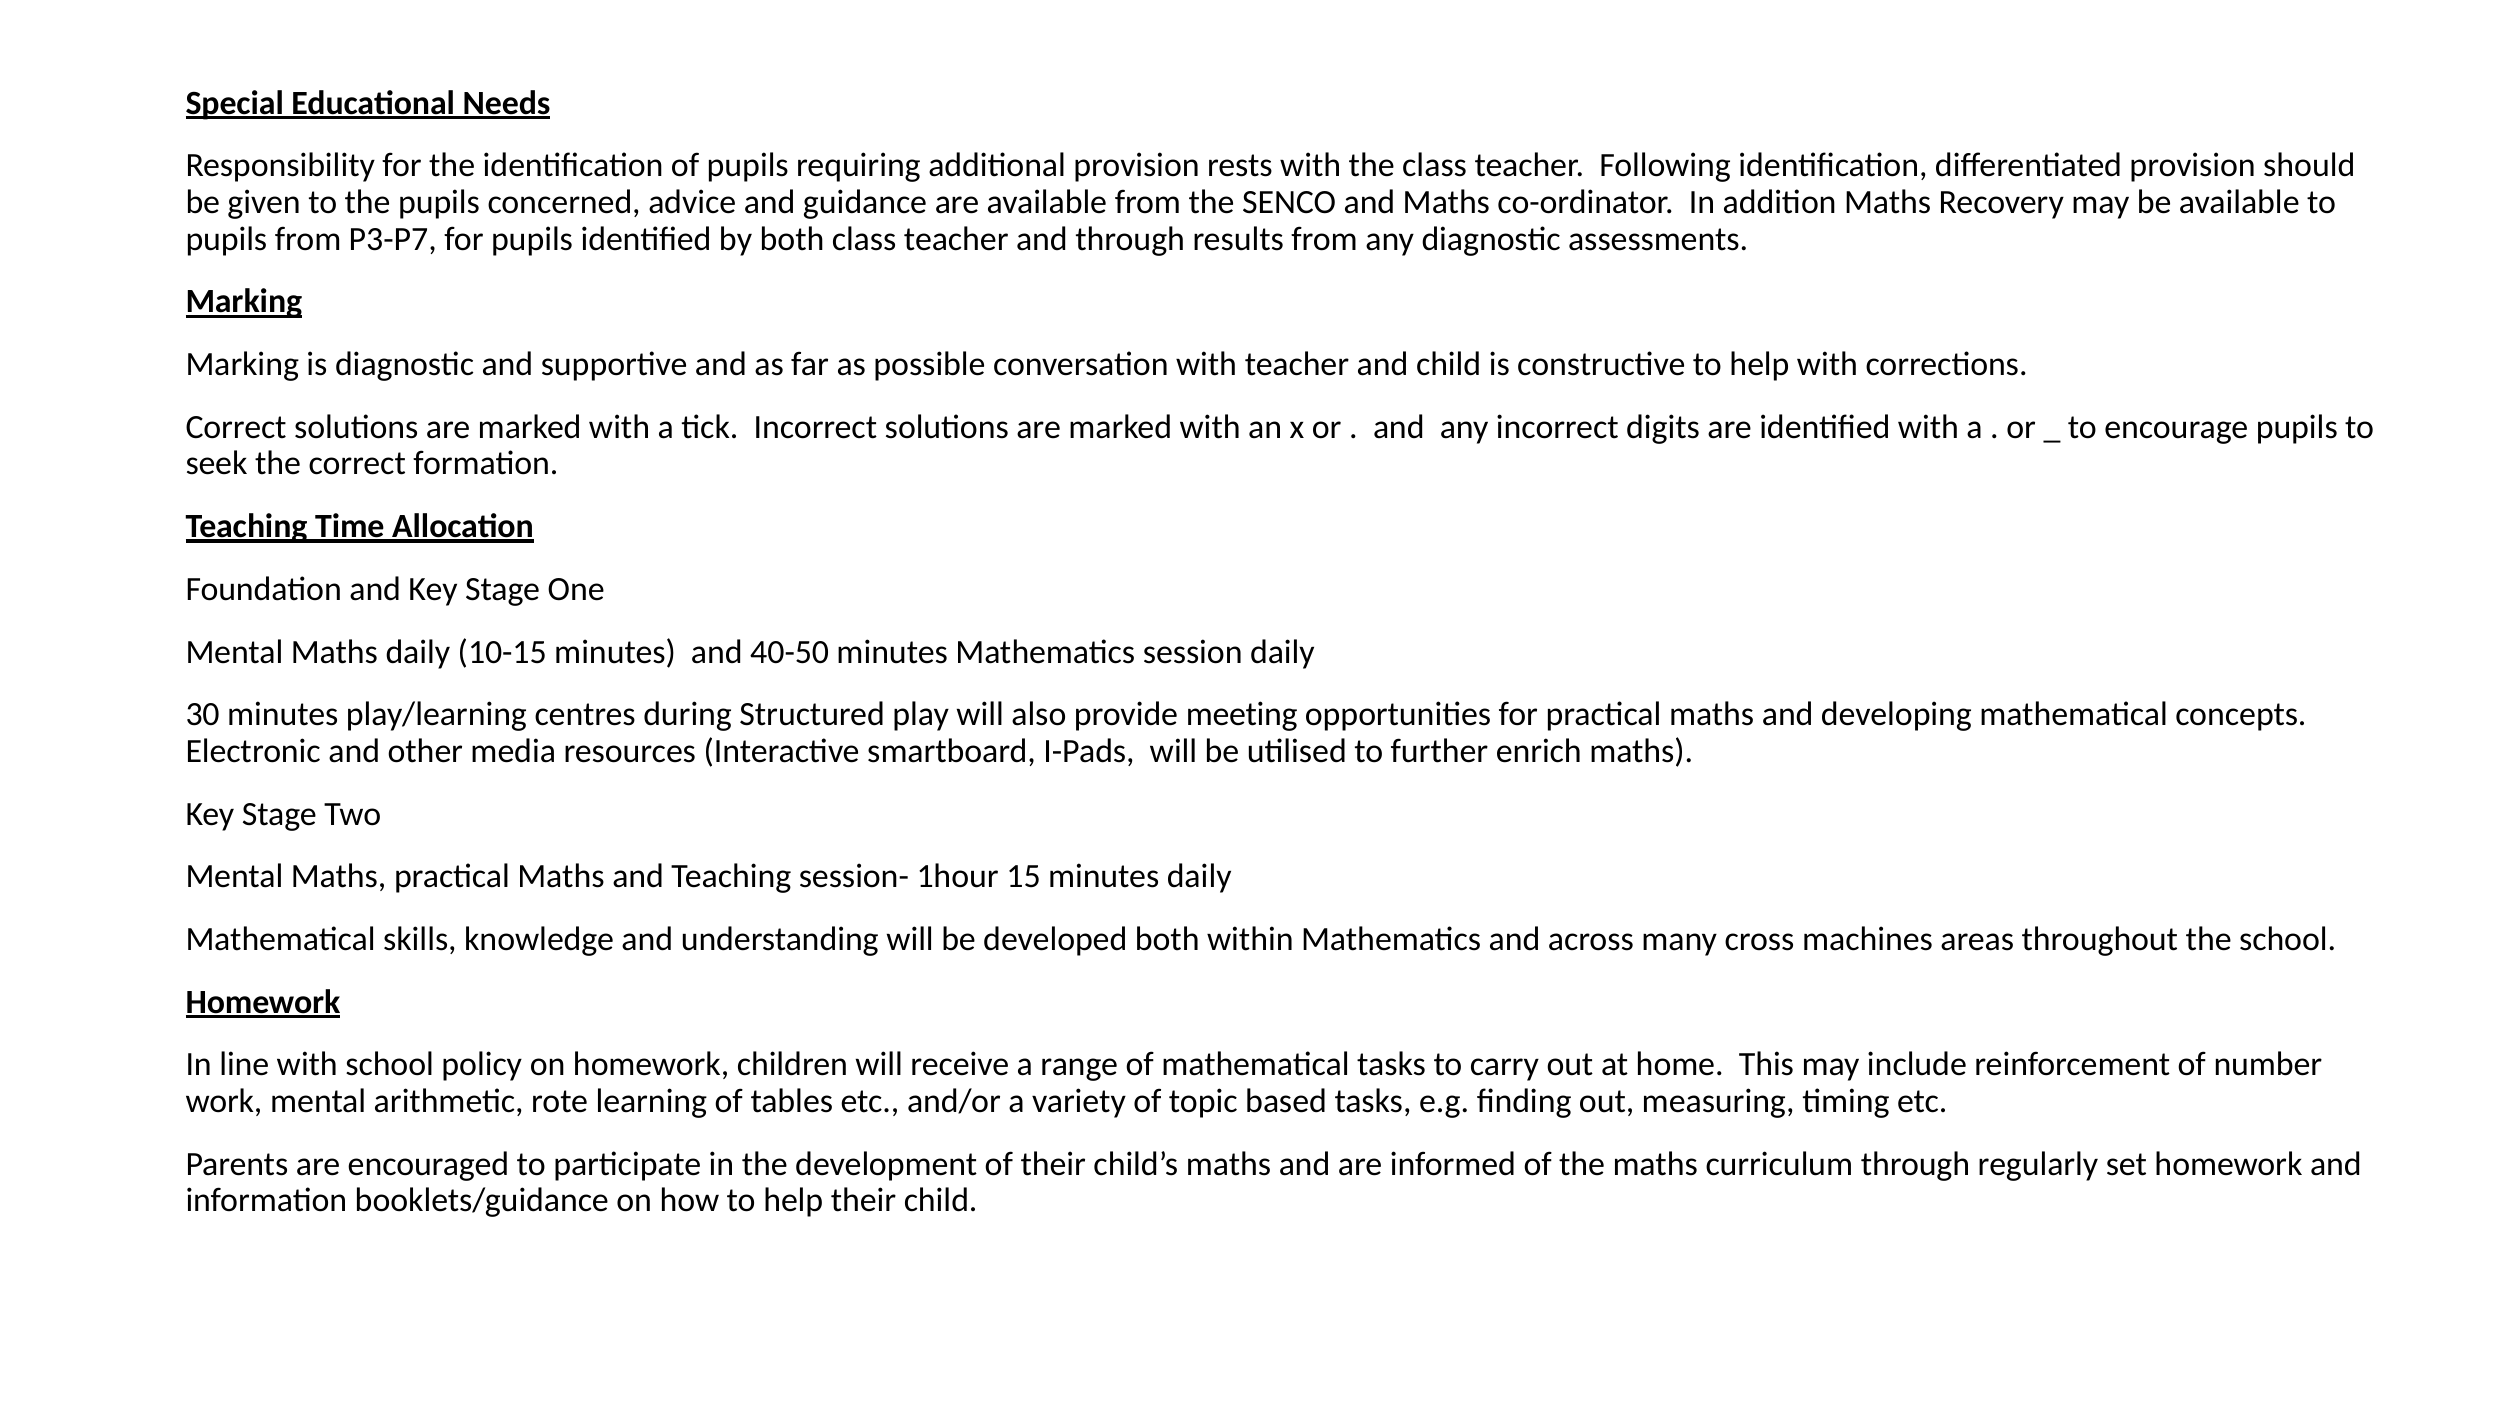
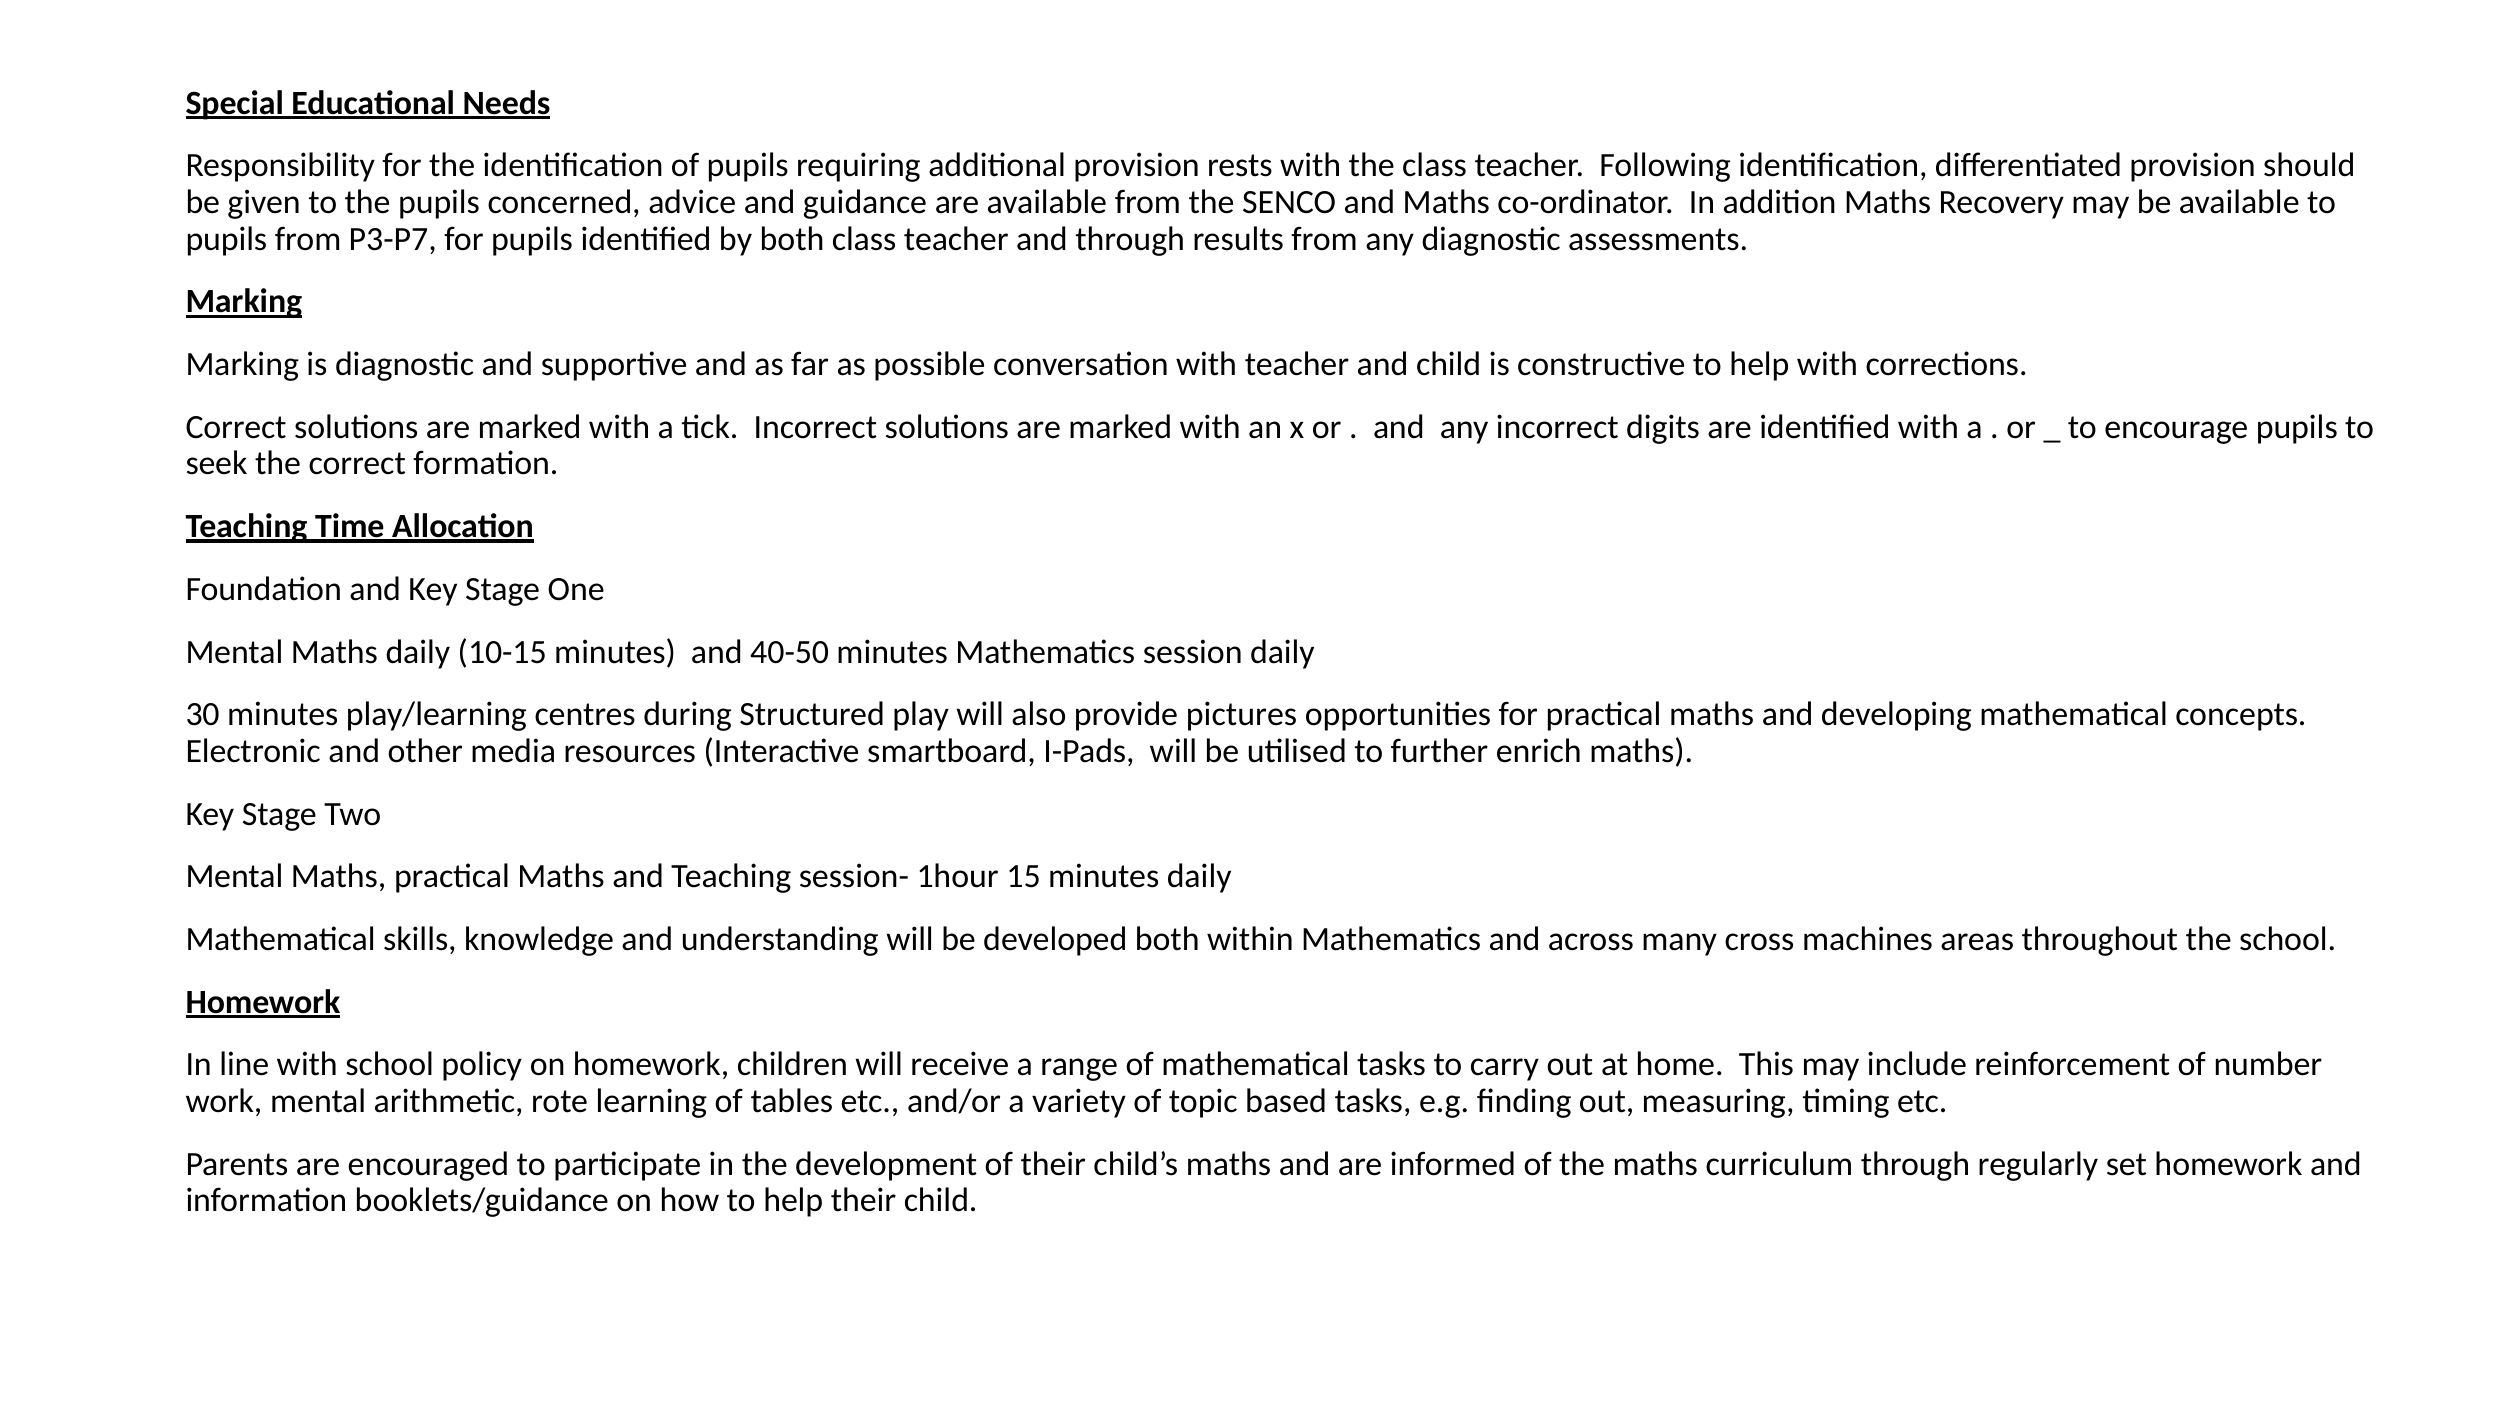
meeting: meeting -> pictures
